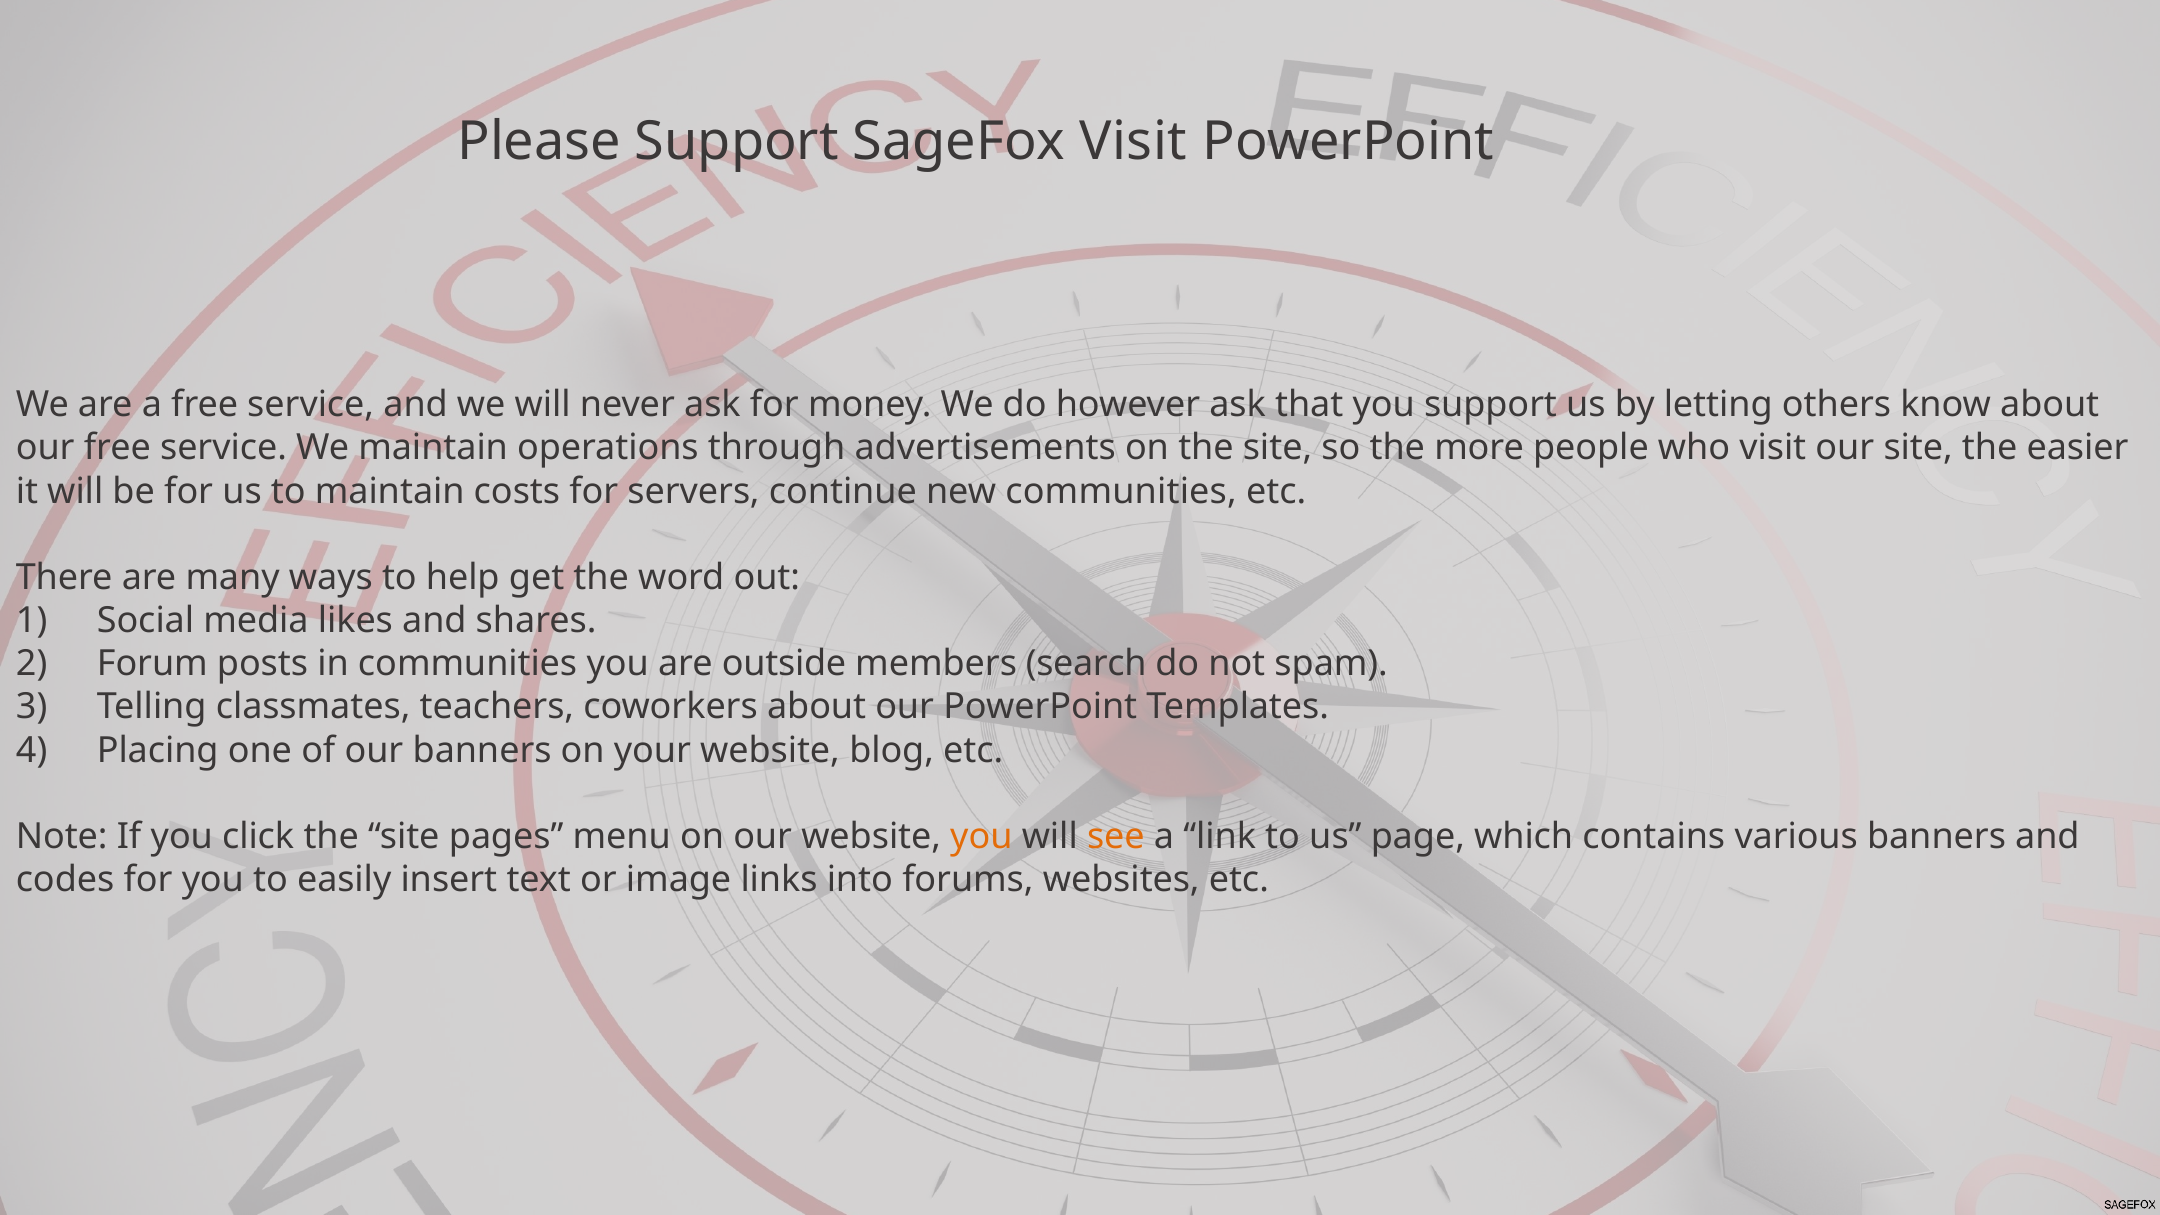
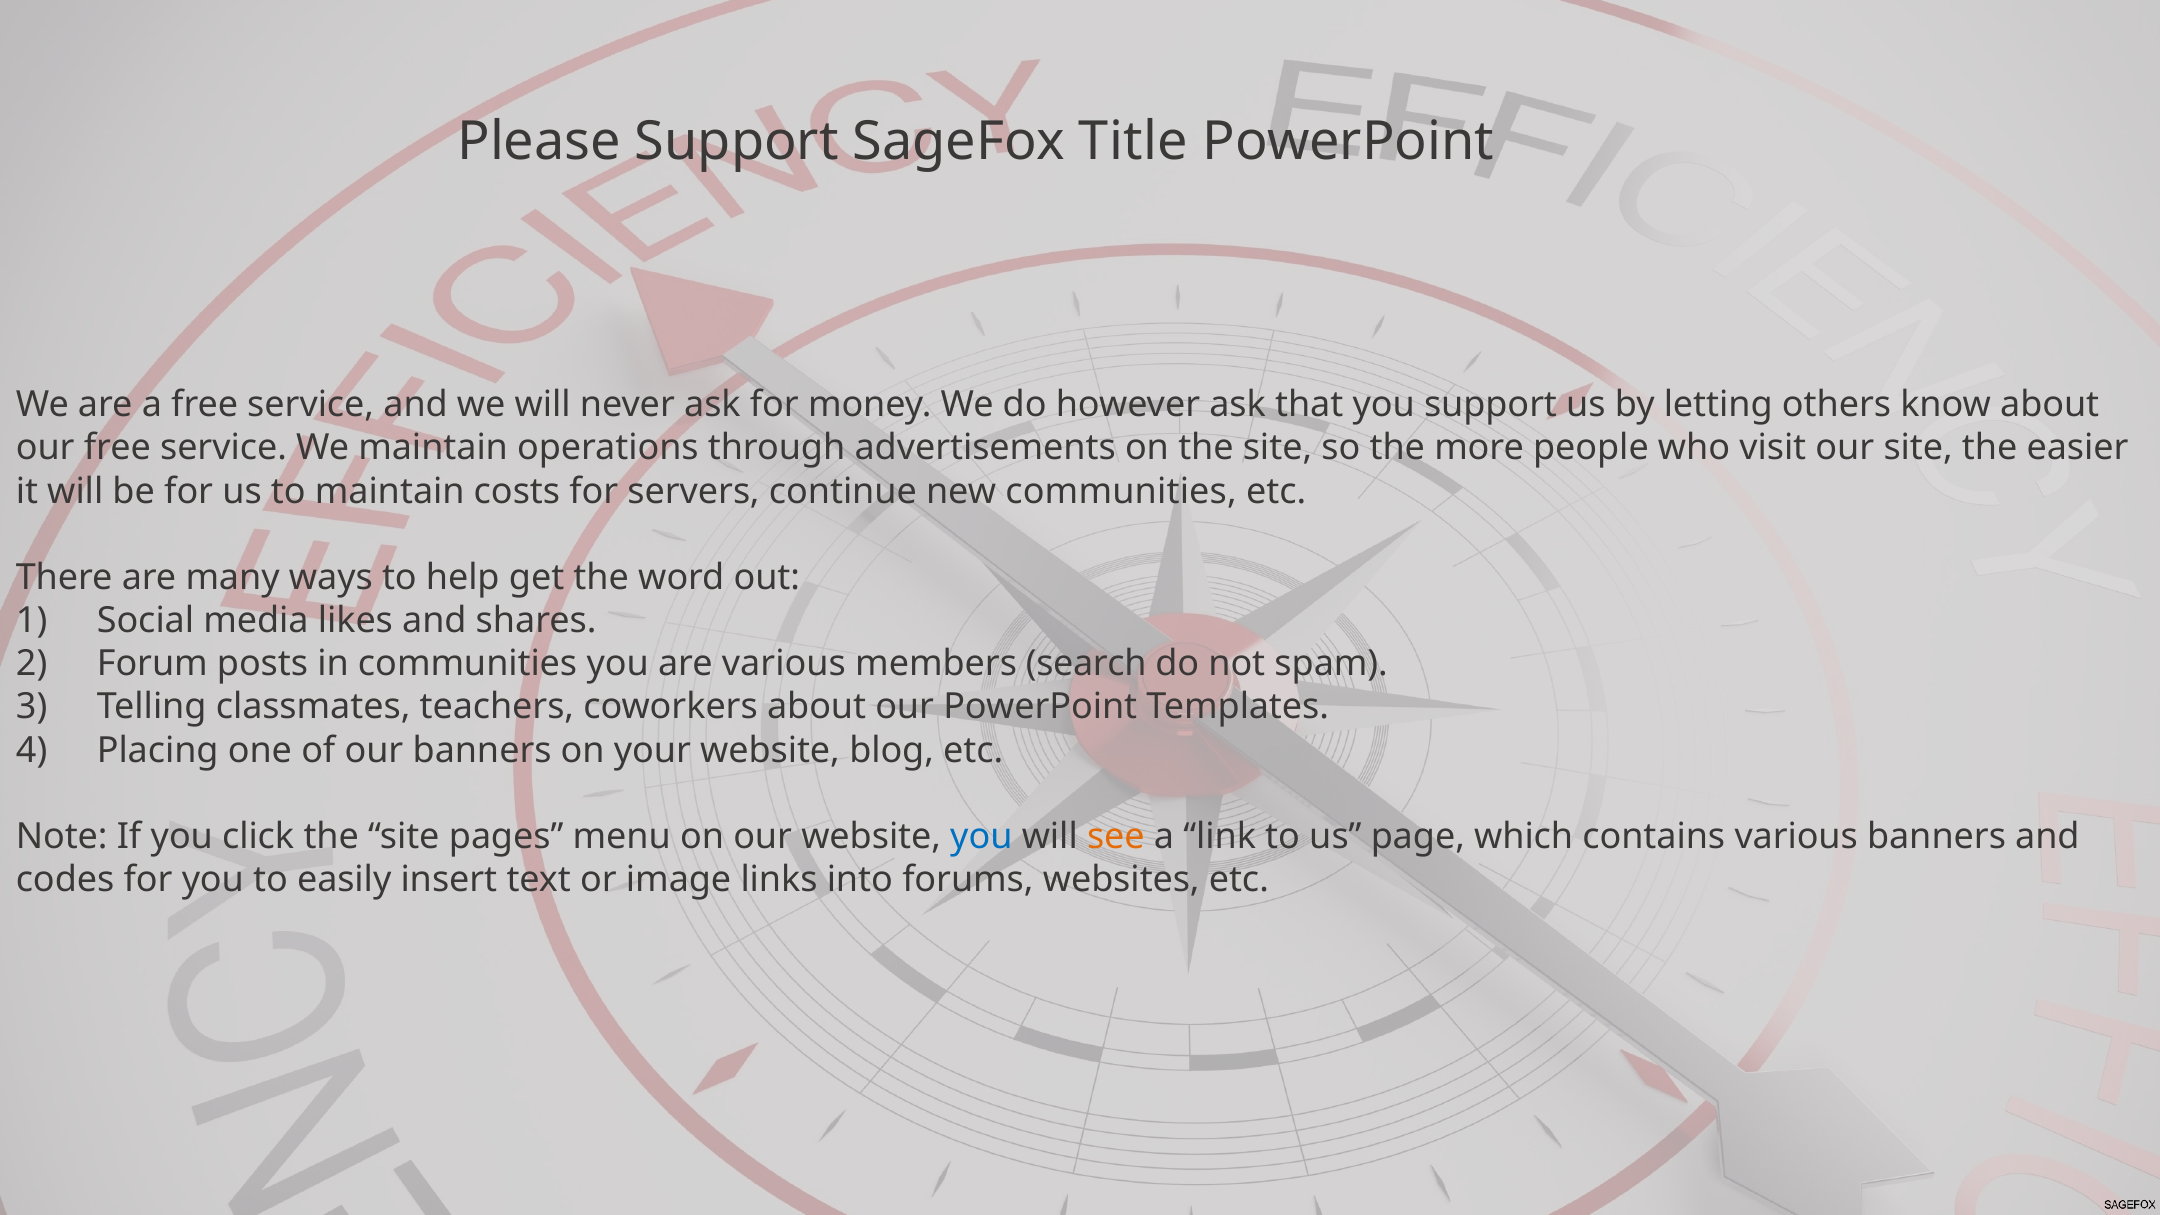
SageFox Visit: Visit -> Title
are outside: outside -> various
you at (981, 837) colour: orange -> blue
